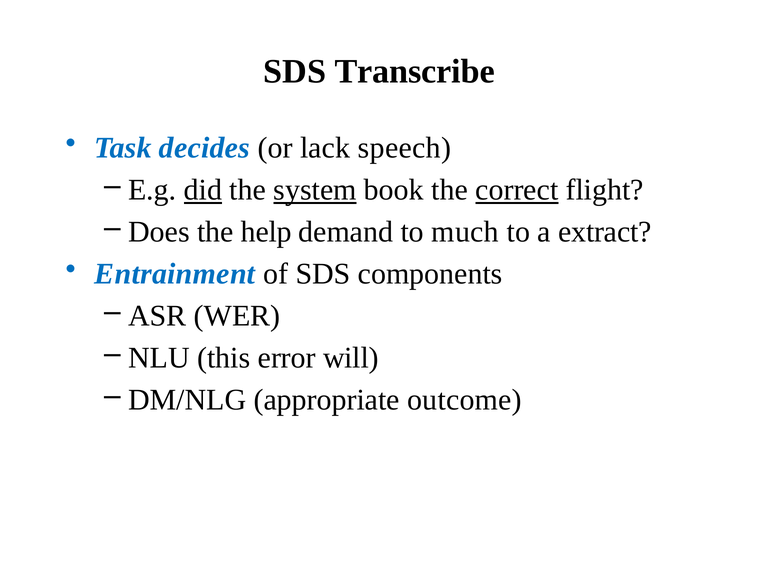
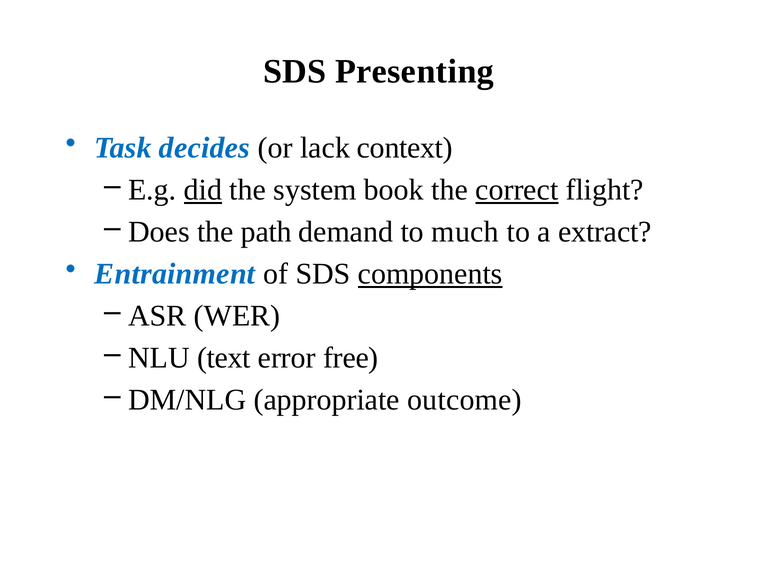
Transcribe: Transcribe -> Presenting
speech: speech -> context
system underline: present -> none
help: help -> path
components underline: none -> present
this: this -> text
will: will -> free
